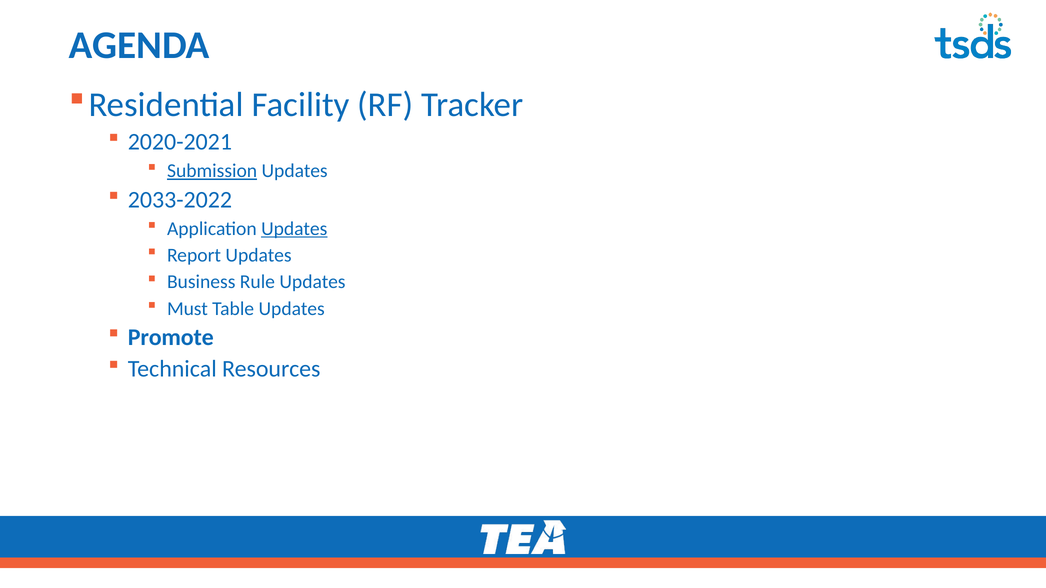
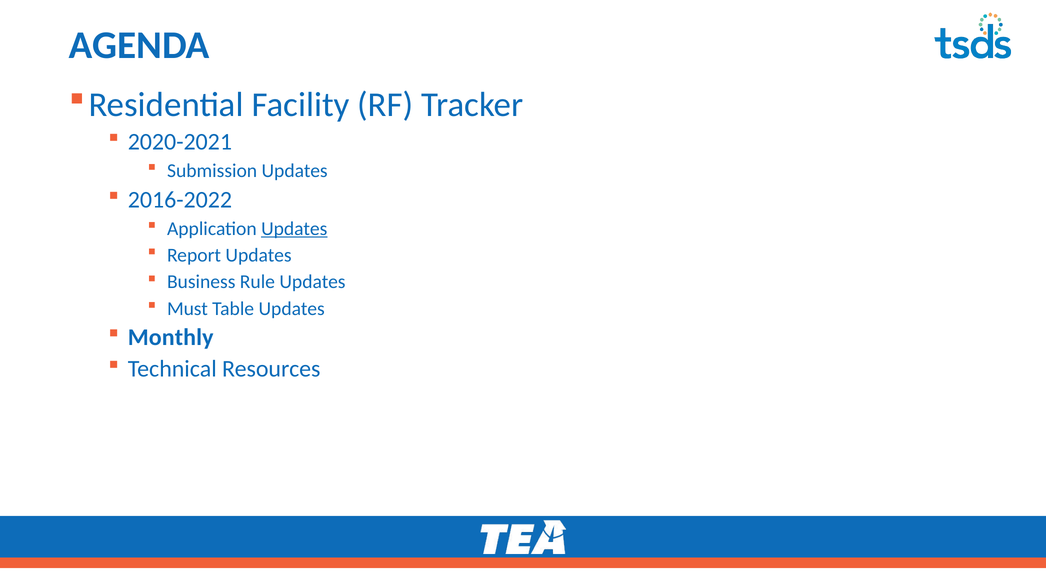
Submission underline: present -> none
2033-2022: 2033-2022 -> 2016-2022
Promote: Promote -> Monthly
